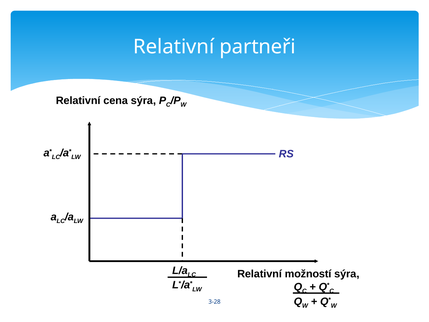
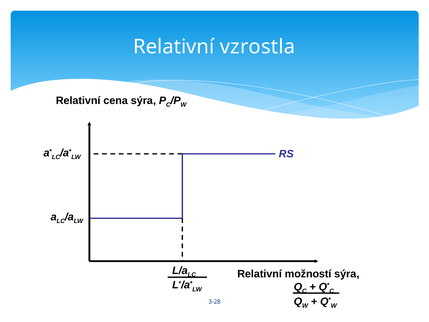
partneři: partneři -> vzrostla
